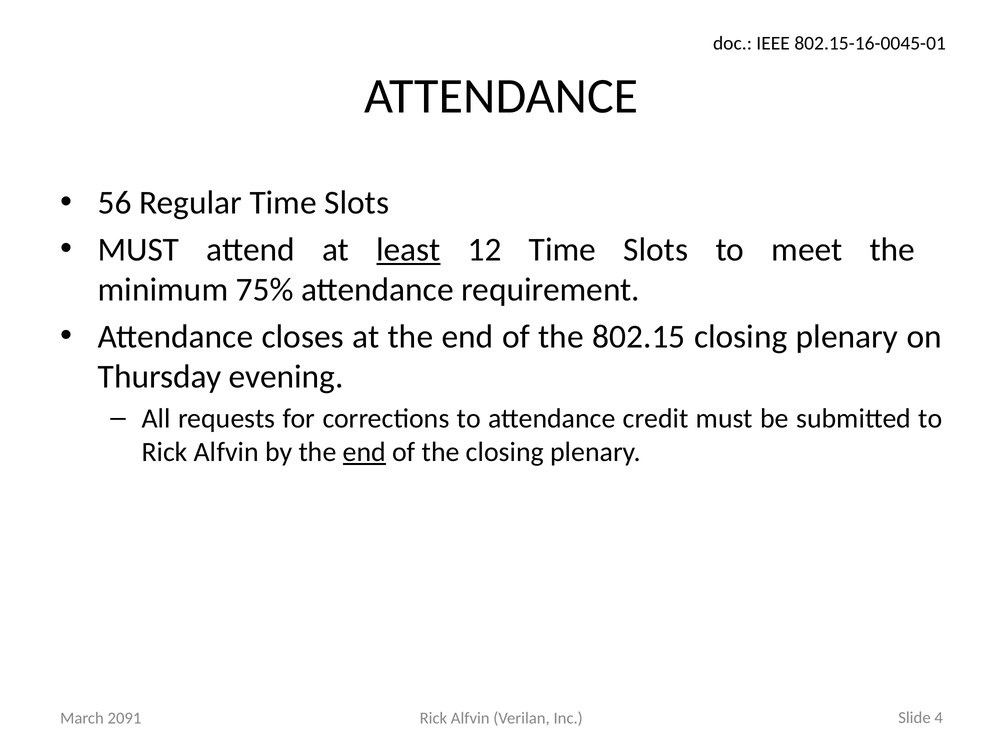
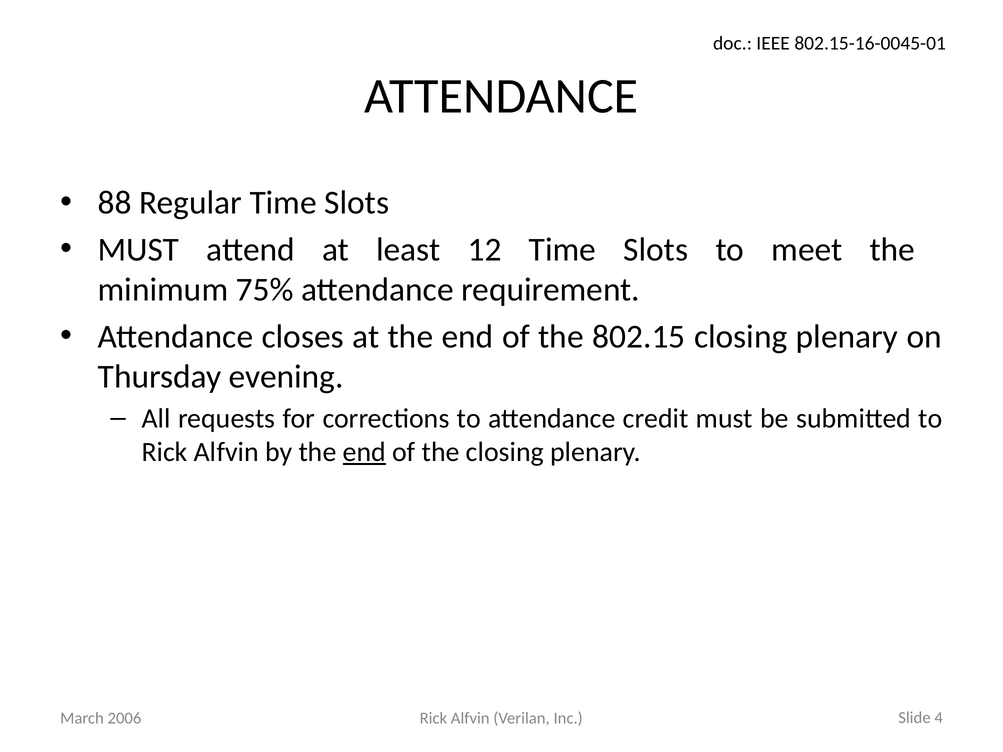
56: 56 -> 88
least underline: present -> none
2091: 2091 -> 2006
